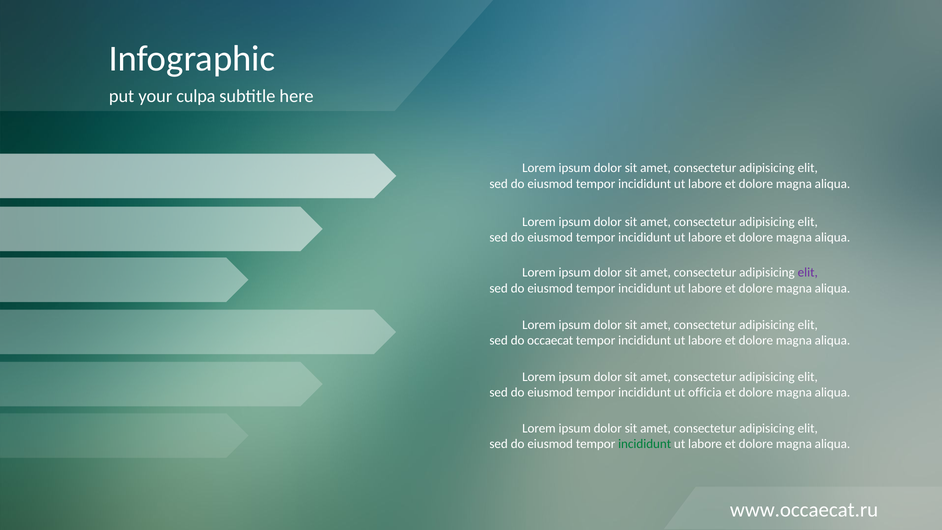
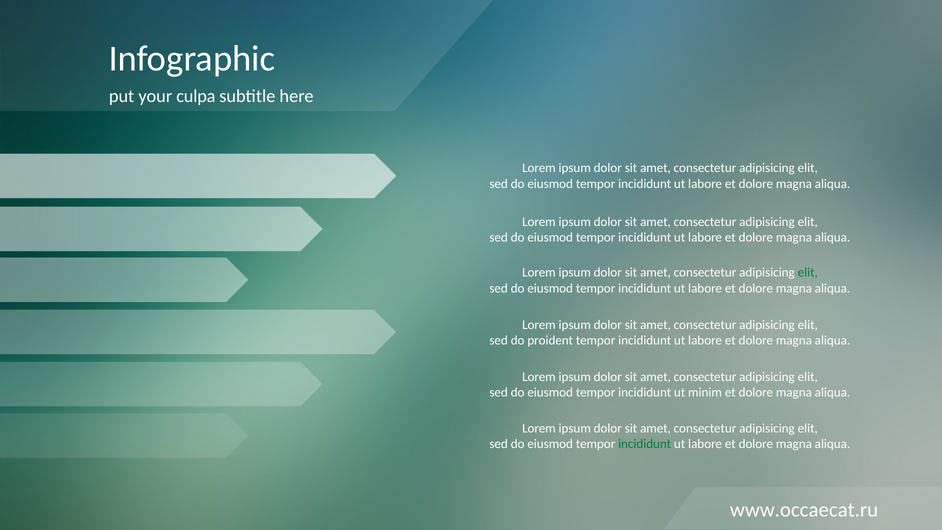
elit at (808, 273) colour: purple -> green
occaecat: occaecat -> proident
officia: officia -> minim
